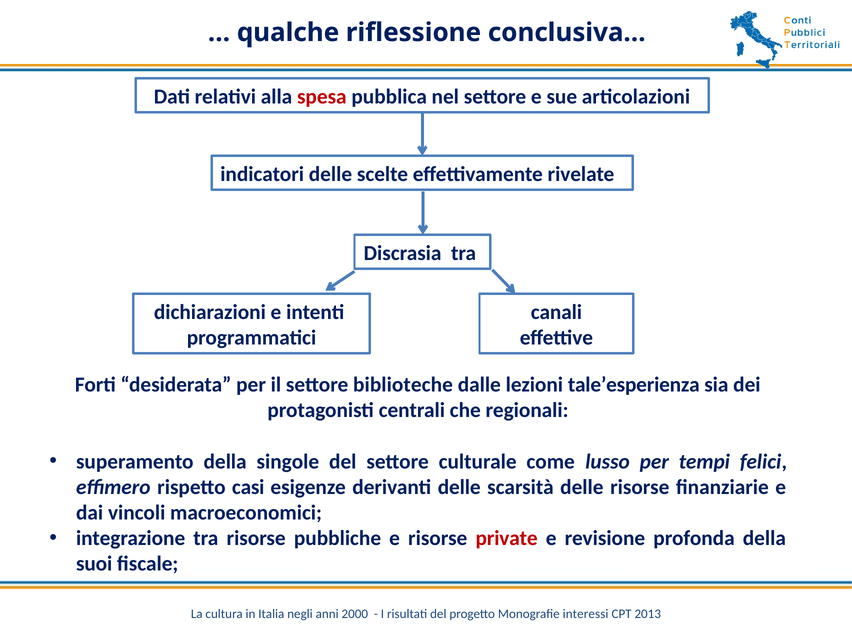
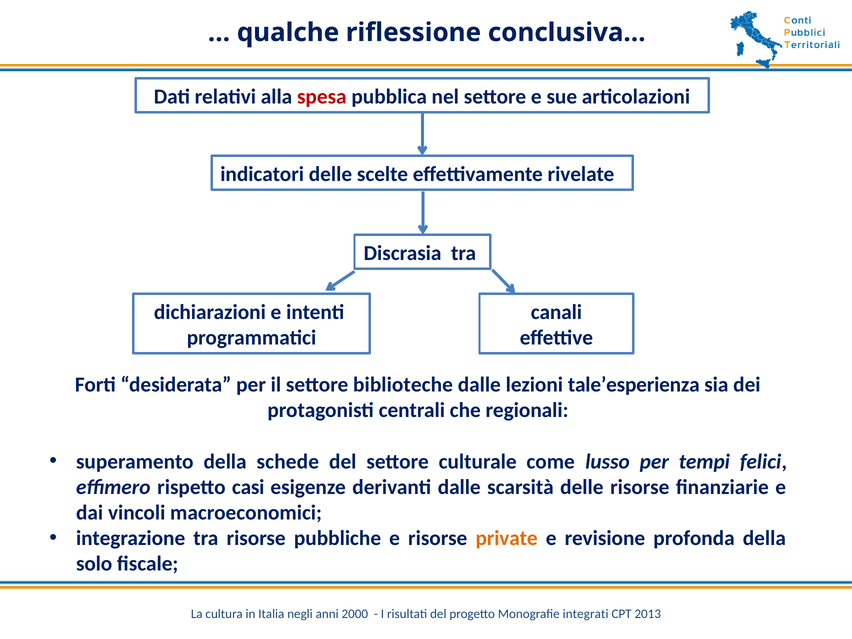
singole: singole -> schede
derivanti delle: delle -> dalle
private colour: red -> orange
suoi: suoi -> solo
interessi: interessi -> integrati
